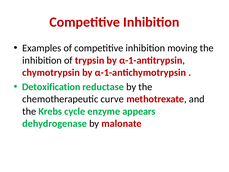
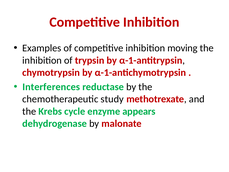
Detoxification: Detoxification -> Interferences
curve: curve -> study
